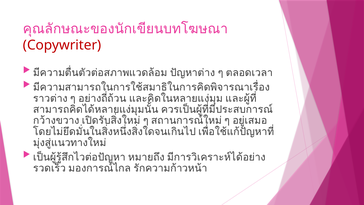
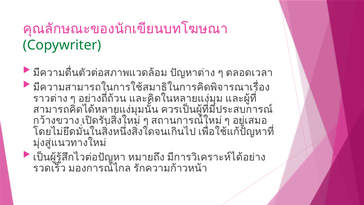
Copywriter colour: red -> green
